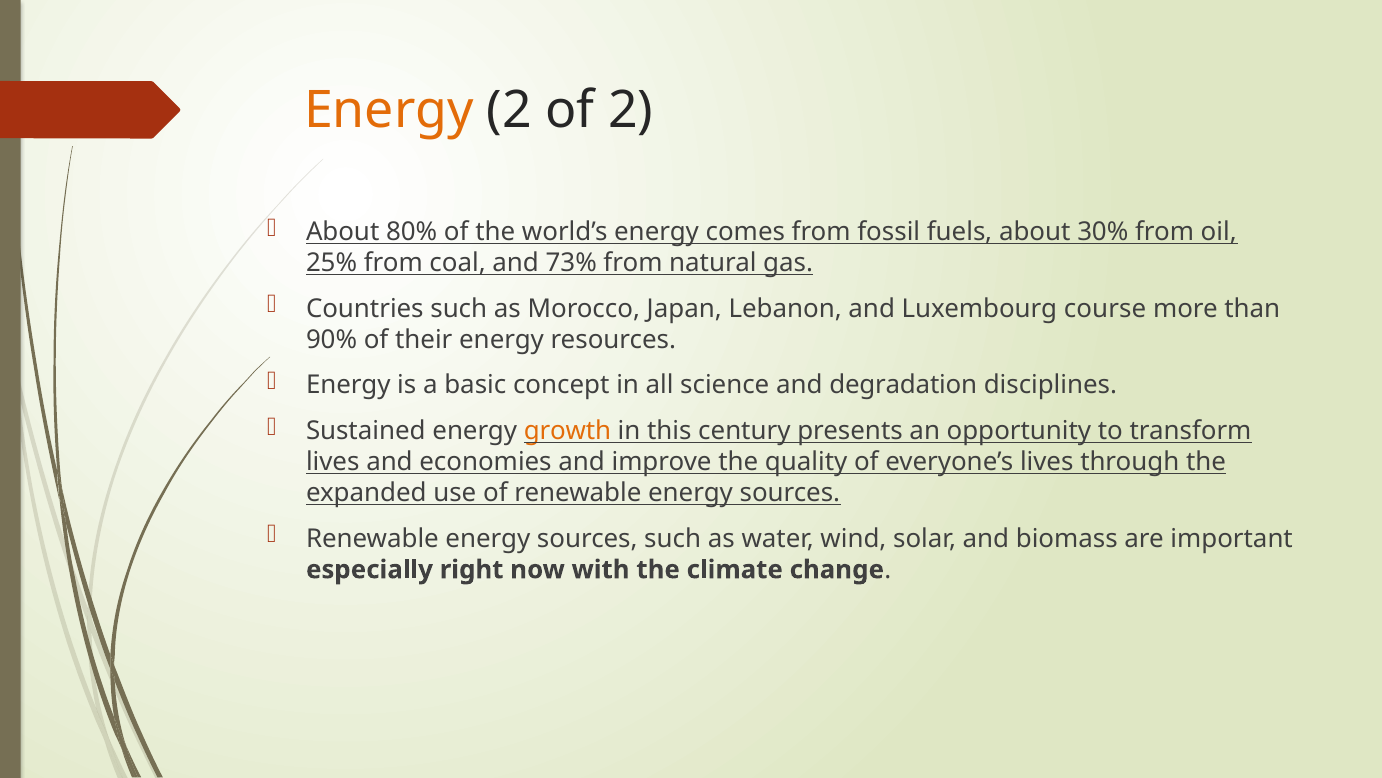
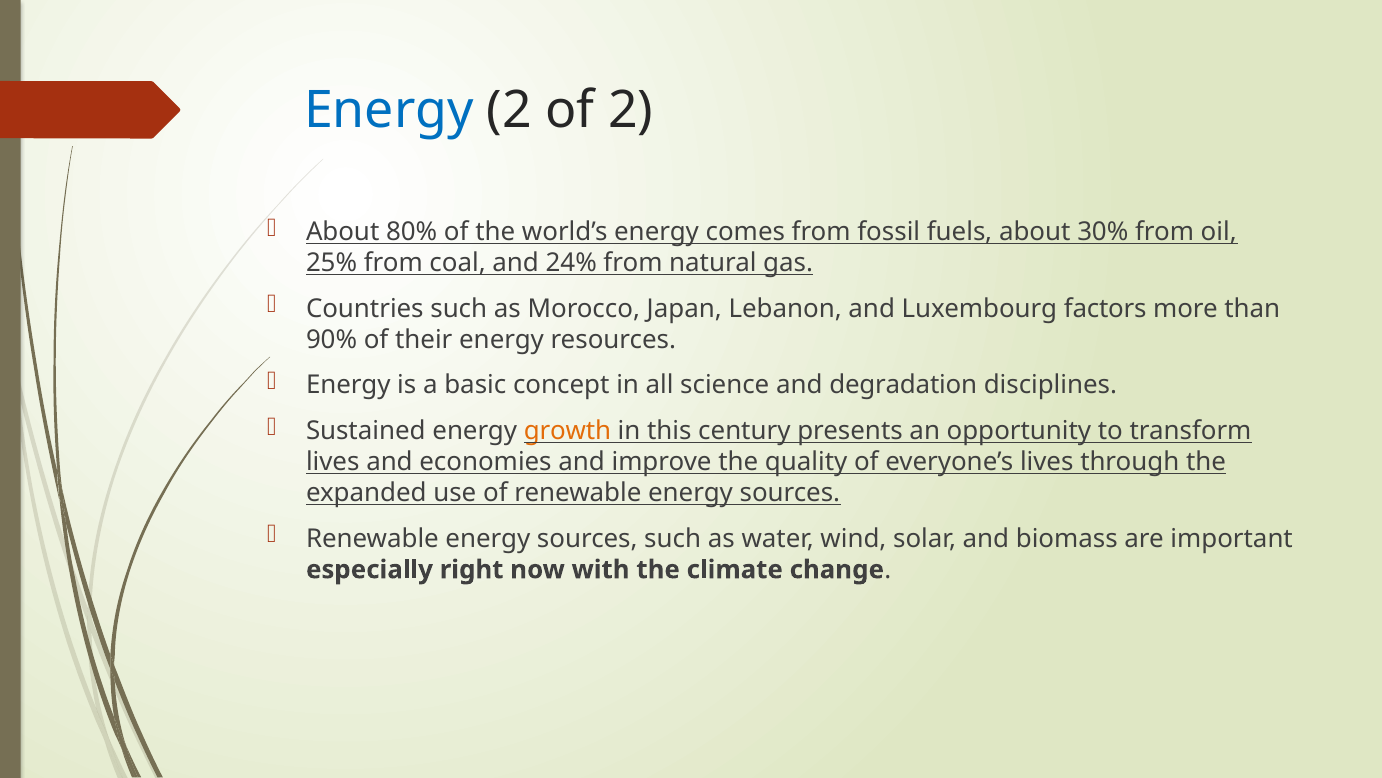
Energy at (389, 111) colour: orange -> blue
73%: 73% -> 24%
course: course -> factors
